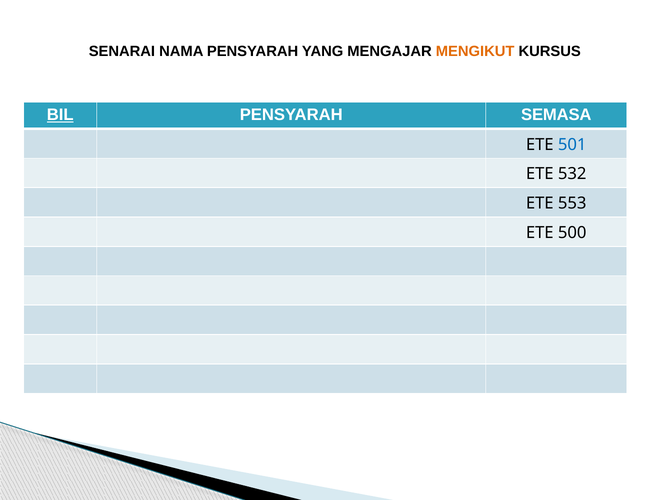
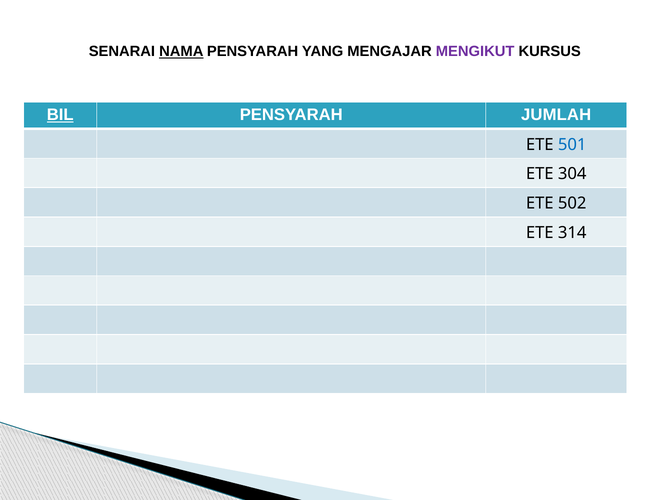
NAMA underline: none -> present
MENGIKUT colour: orange -> purple
SEMASA: SEMASA -> JUMLAH
532: 532 -> 304
553: 553 -> 502
500: 500 -> 314
